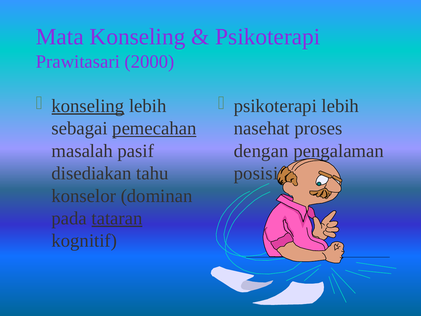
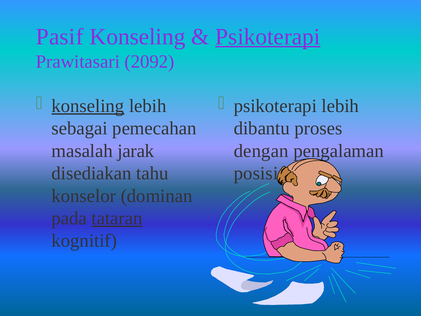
Mata: Mata -> Pasif
Psikoterapi at (268, 37) underline: none -> present
2000: 2000 -> 2092
pemecahan underline: present -> none
nasehat: nasehat -> dibantu
pasif: pasif -> jarak
